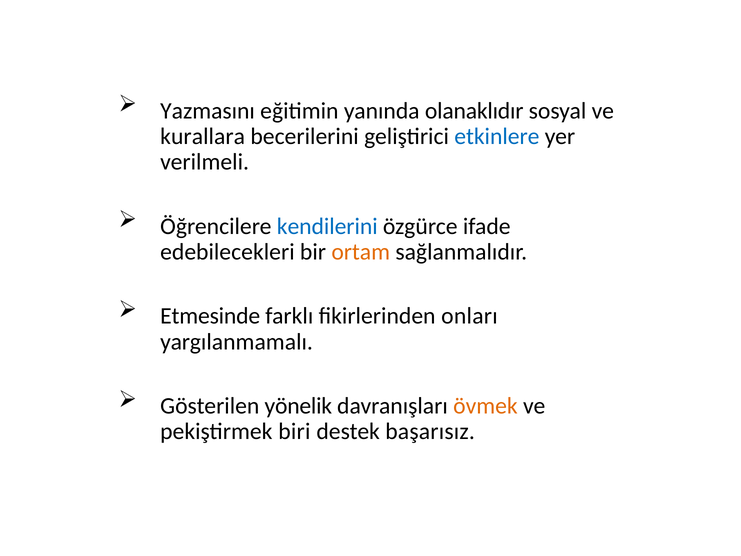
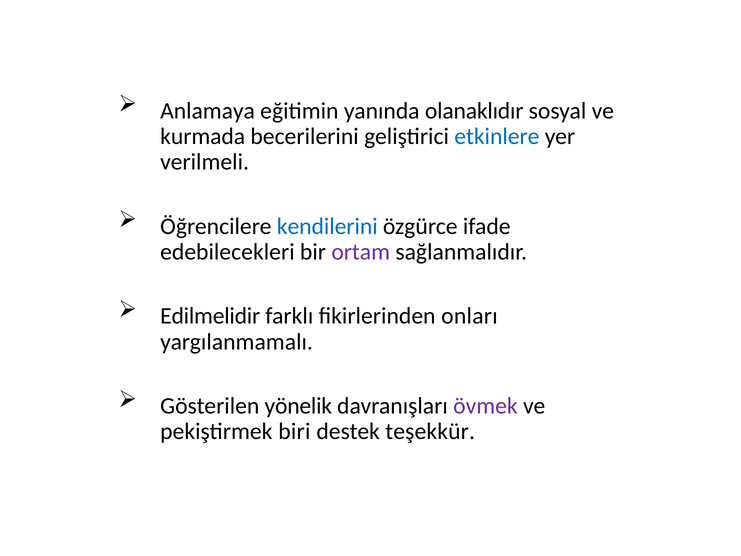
Yazmasını: Yazmasını -> Anlamaya
kurallara: kurallara -> kurmada
ortam colour: orange -> purple
Etmesinde: Etmesinde -> Edilmelidir
övmek colour: orange -> purple
başarısız: başarısız -> teşekkür
